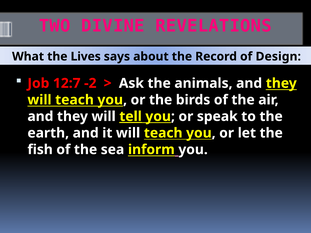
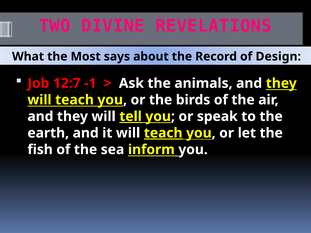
Lives: Lives -> Most
-2: -2 -> -1
teach at (163, 133) underline: none -> present
